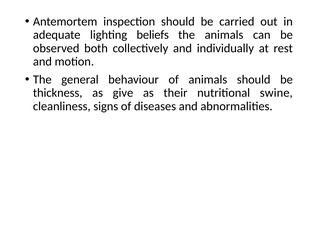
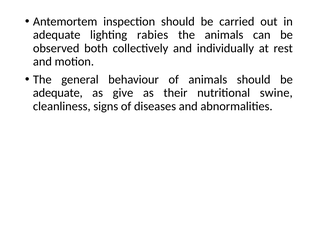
beliefs: beliefs -> rabies
thickness at (58, 93): thickness -> adequate
